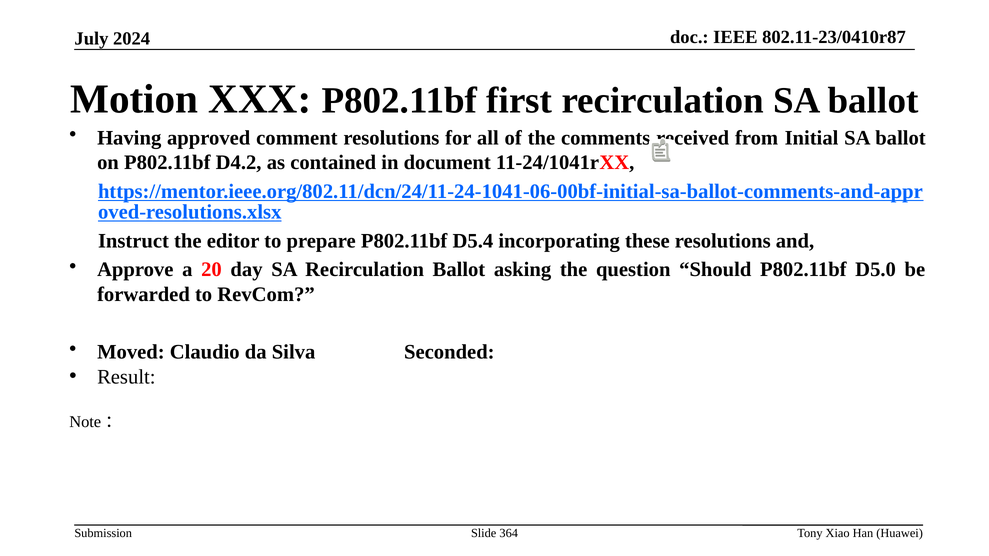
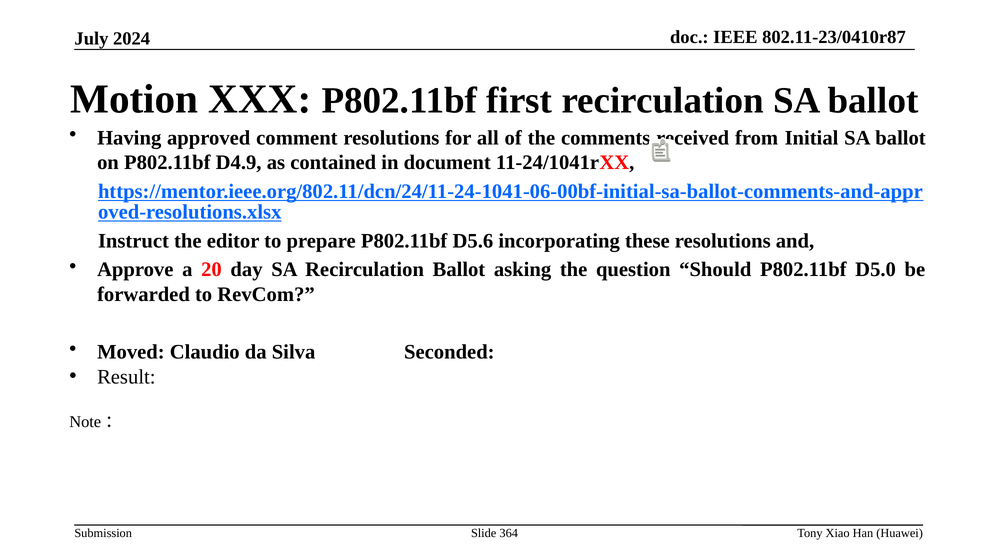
D4.2: D4.2 -> D4.9
D5.4: D5.4 -> D5.6
